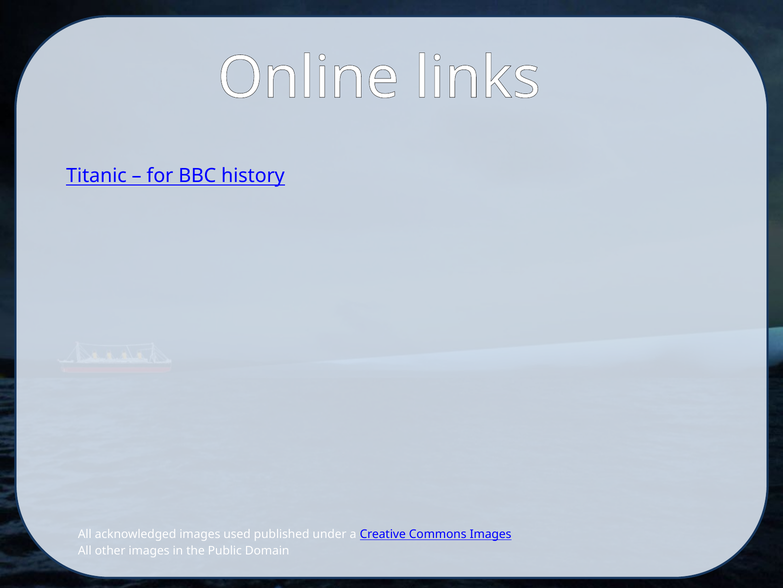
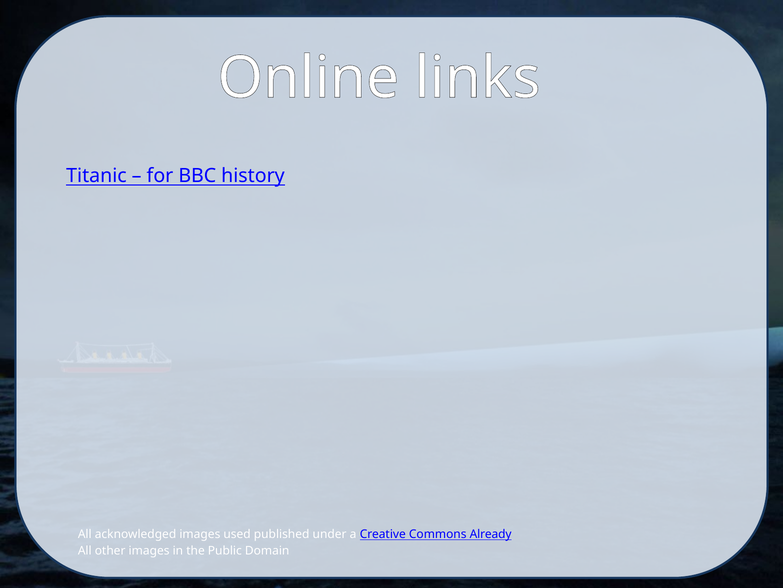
Commons Images: Images -> Already
